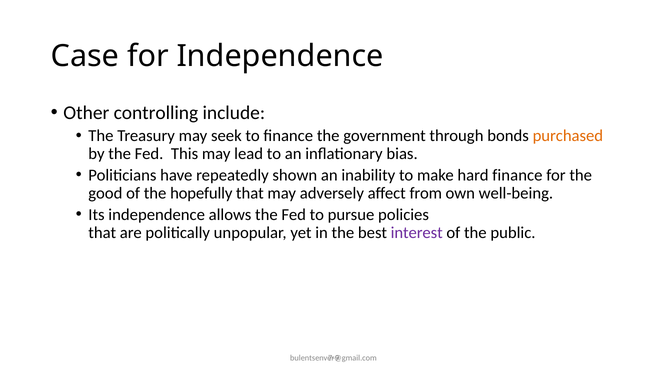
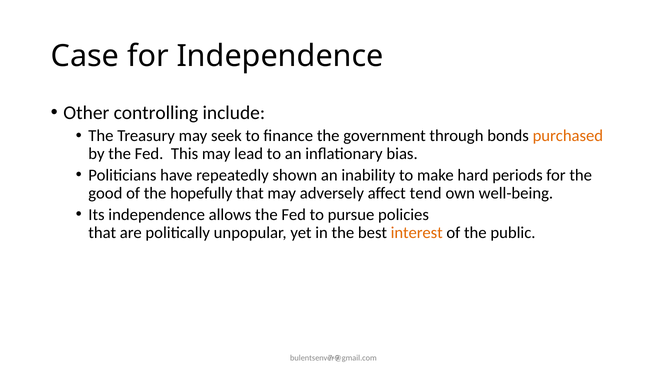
hard finance: finance -> periods
from: from -> tend
interest colour: purple -> orange
